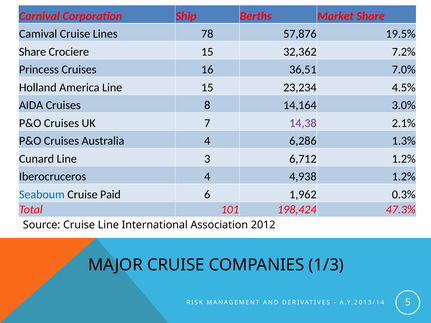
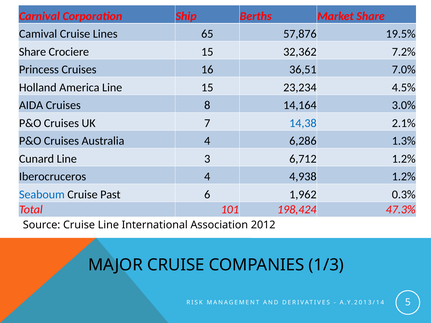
78: 78 -> 65
14,38 colour: purple -> blue
Paid: Paid -> Past
